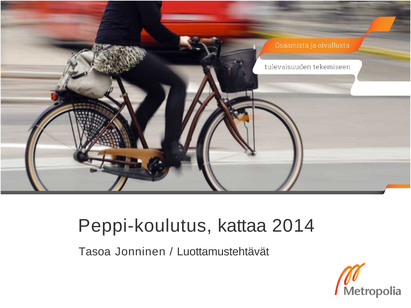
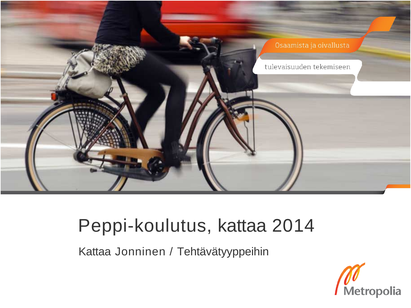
Tasoa at (95, 252): Tasoa -> Kattaa
Luottamustehtävät: Luottamustehtävät -> Tehtävätyyppeihin
